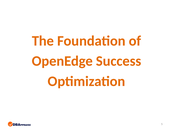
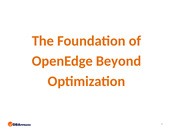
Success: Success -> Beyond
